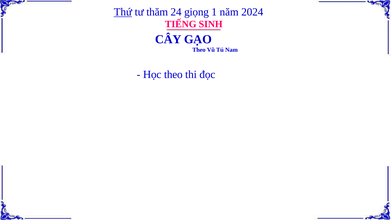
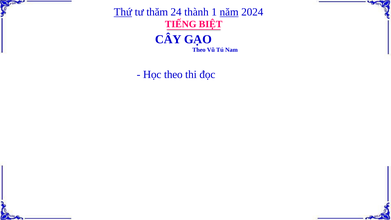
giọng: giọng -> thành
năm underline: none -> present
SINH: SINH -> BIỆT
